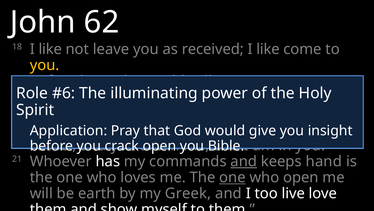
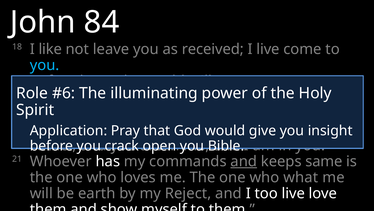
62: 62 -> 84
like at (268, 49): like -> live
you at (45, 65) colour: yellow -> light blue
hand: hand -> same
one at (232, 177) underline: present -> none
who open: open -> what
Greek: Greek -> Reject
